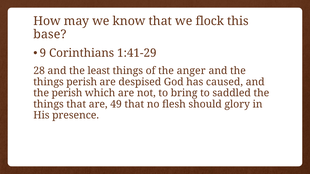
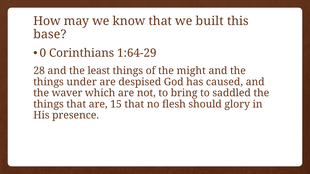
flock: flock -> built
9: 9 -> 0
1:41-29: 1:41-29 -> 1:64-29
anger: anger -> might
things perish: perish -> under
the perish: perish -> waver
49: 49 -> 15
